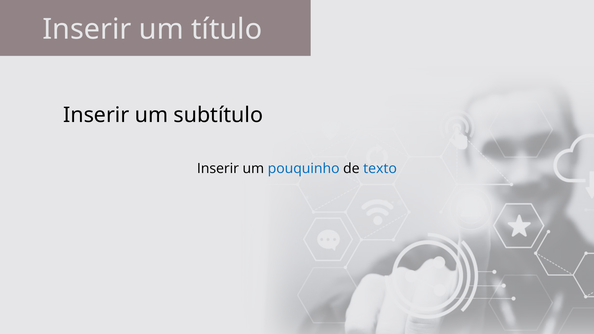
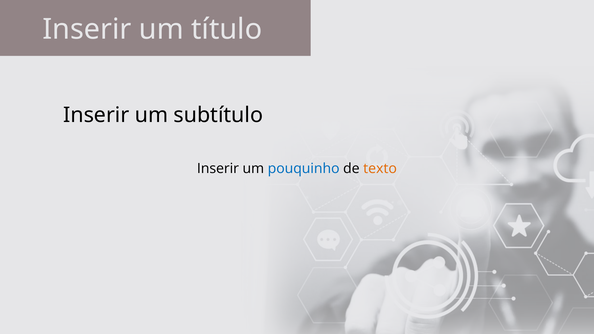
texto colour: blue -> orange
